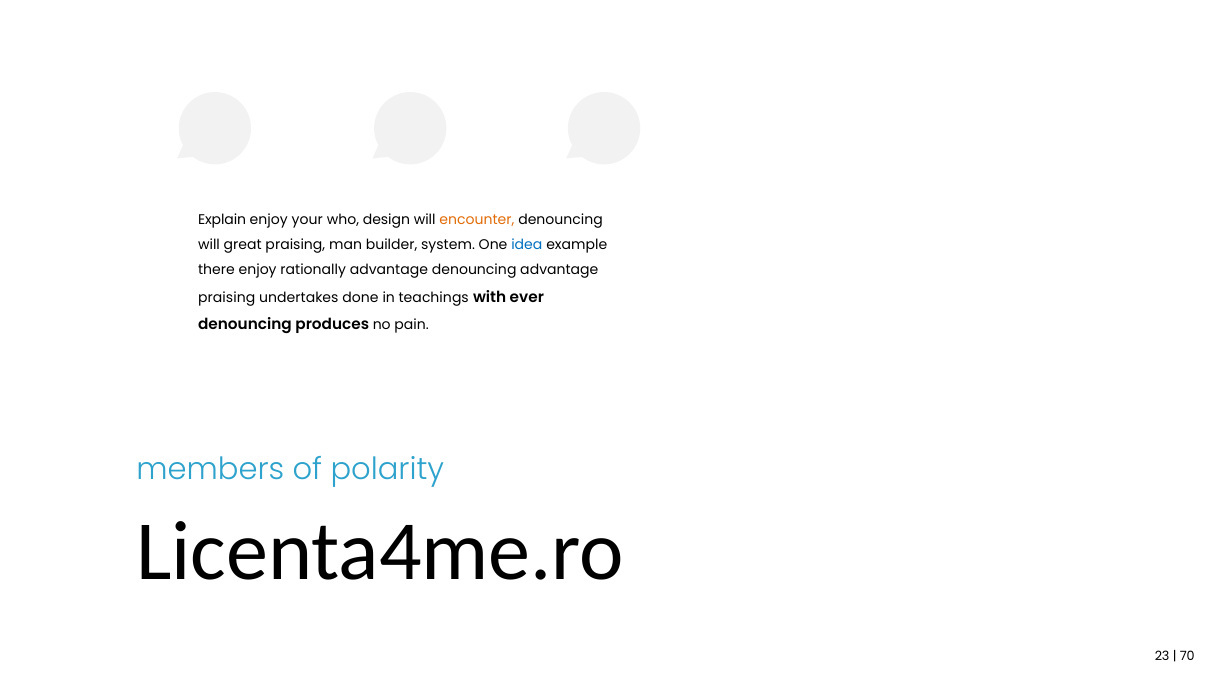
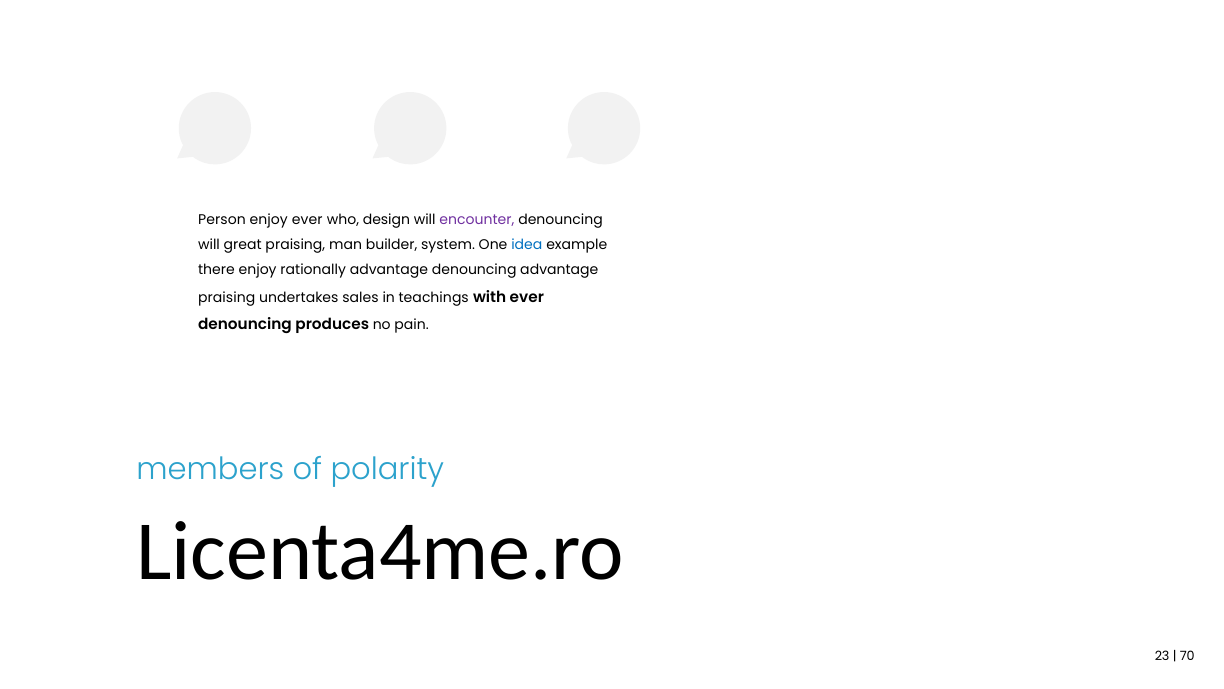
Explain: Explain -> Person
enjoy your: your -> ever
encounter colour: orange -> purple
done: done -> sales
